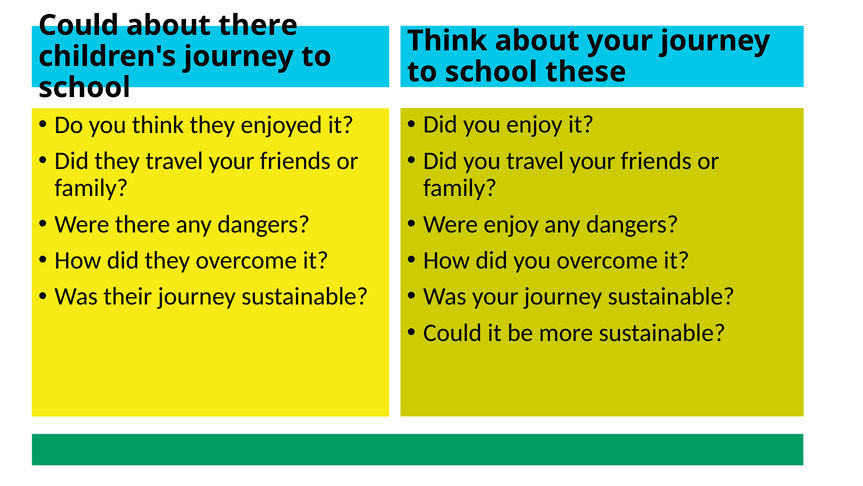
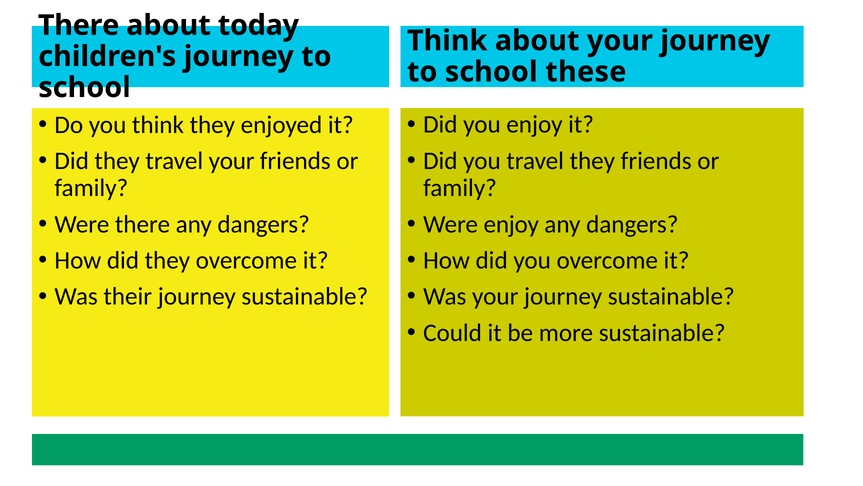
Could at (79, 25): Could -> There
about there: there -> today
you travel your: your -> they
